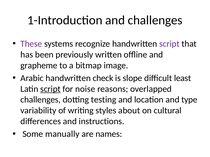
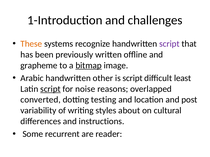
These colour: purple -> orange
bitmap underline: none -> present
check: check -> other
is slope: slope -> script
challenges at (41, 100): challenges -> converted
type: type -> post
manually: manually -> recurrent
names: names -> reader
